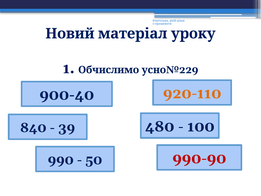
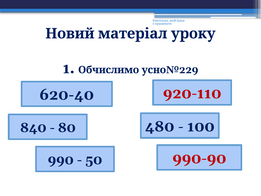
920-110 colour: orange -> red
900-40: 900-40 -> 620-40
39: 39 -> 80
